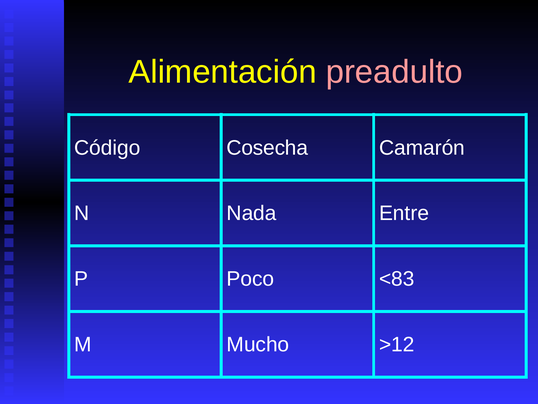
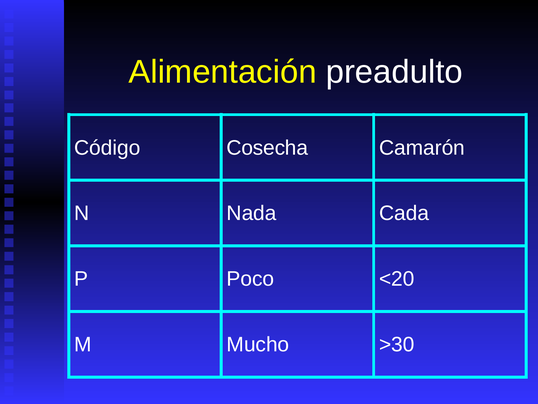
preadulto colour: pink -> white
Entre: Entre -> Cada
<83: <83 -> <20
>12: >12 -> >30
